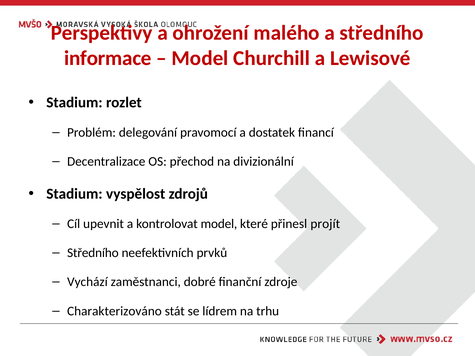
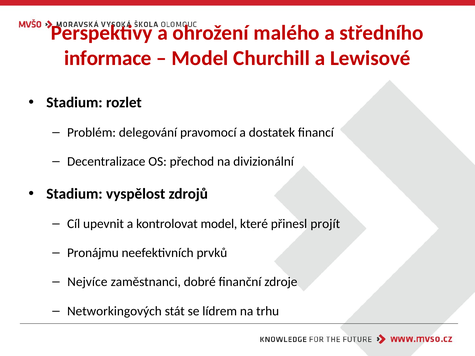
Středního at (93, 253): Středního -> Pronájmu
Vychází: Vychází -> Nejvíce
Charakterizováno: Charakterizováno -> Networkingových
